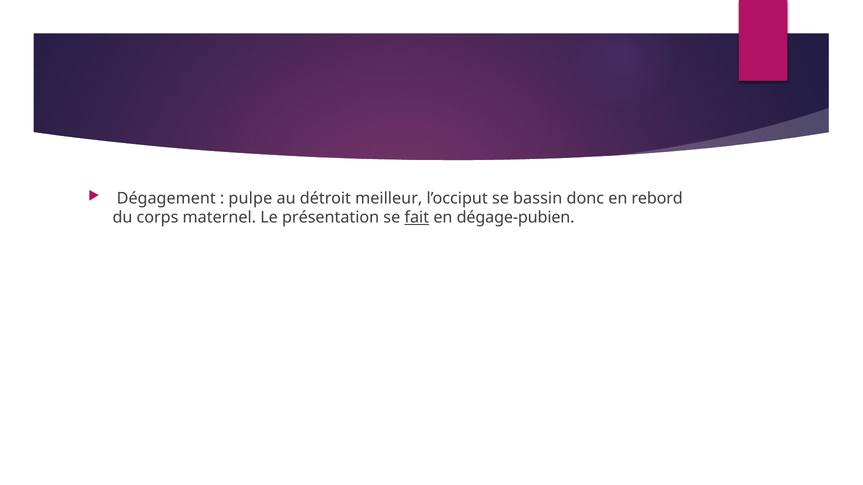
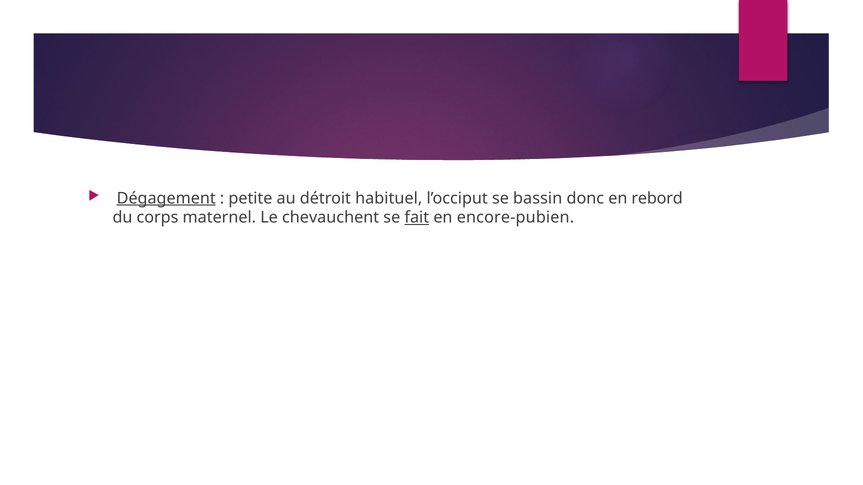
Dégagement underline: none -> present
pulpe: pulpe -> petite
meilleur: meilleur -> habituel
présentation: présentation -> chevauchent
dégage-pubien: dégage-pubien -> encore-pubien
